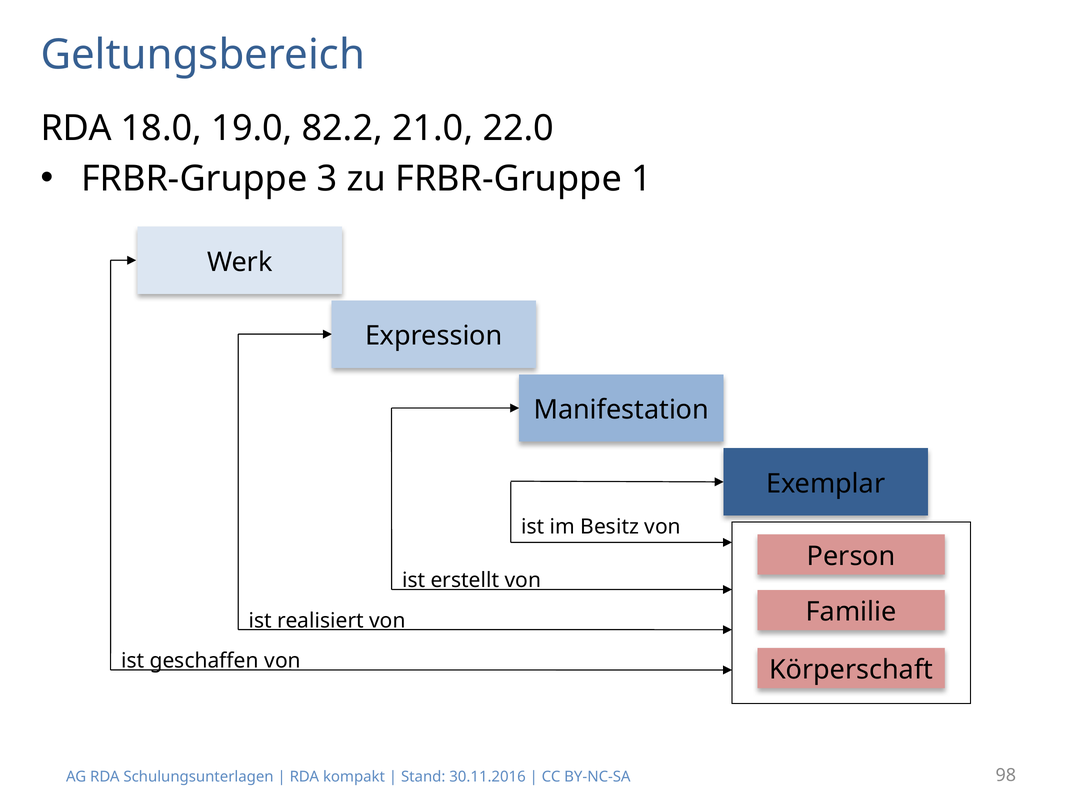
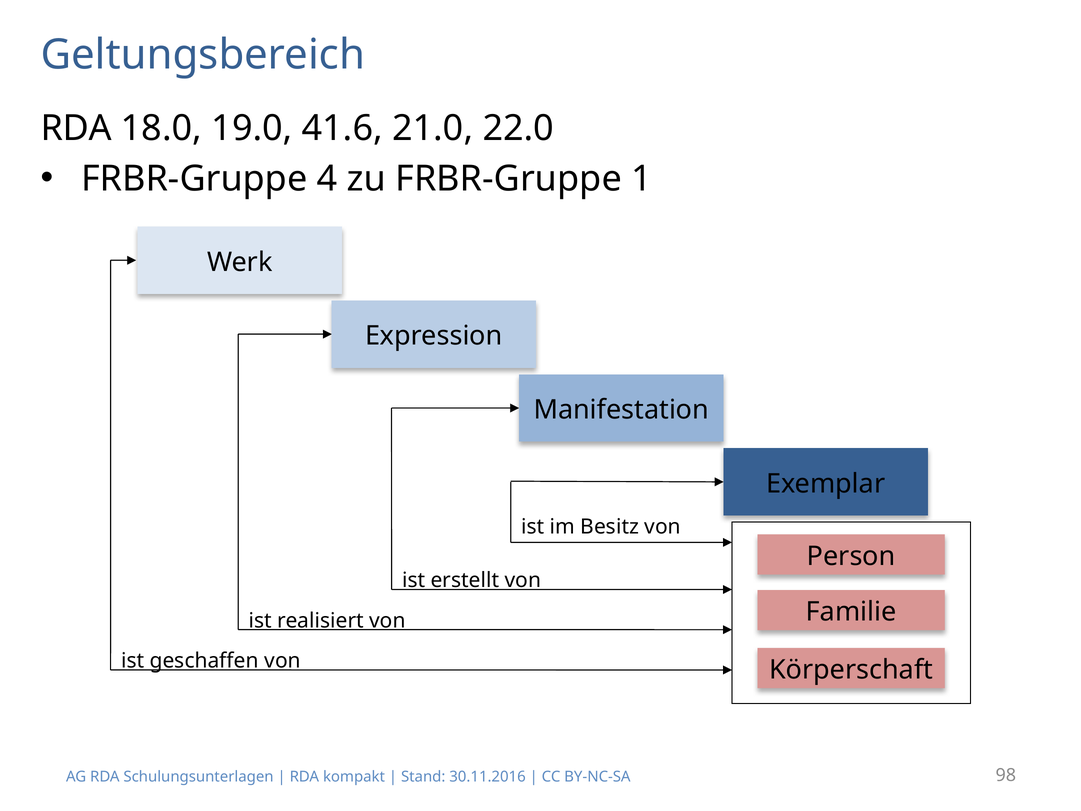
82.2: 82.2 -> 41.6
3: 3 -> 4
